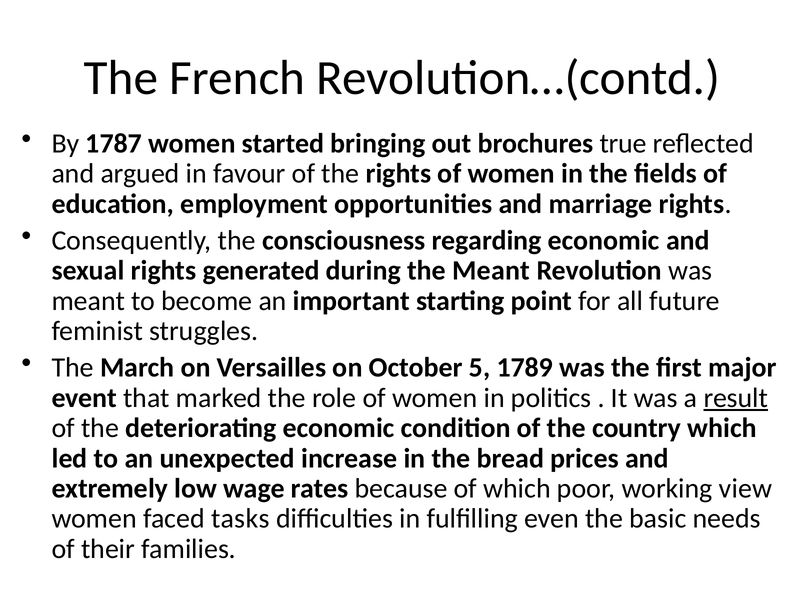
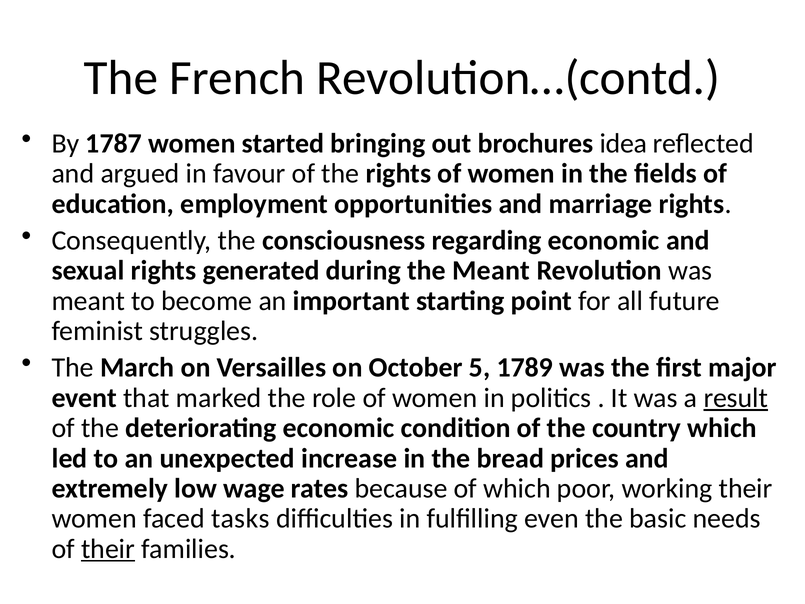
true: true -> idea
working view: view -> their
their at (108, 549) underline: none -> present
